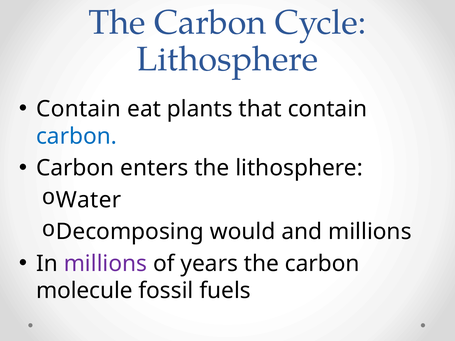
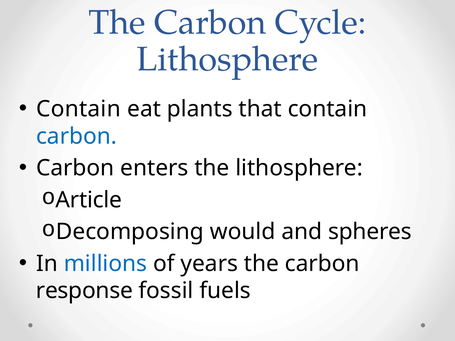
Water: Water -> Article
and millions: millions -> spheres
millions at (105, 264) colour: purple -> blue
molecule: molecule -> response
